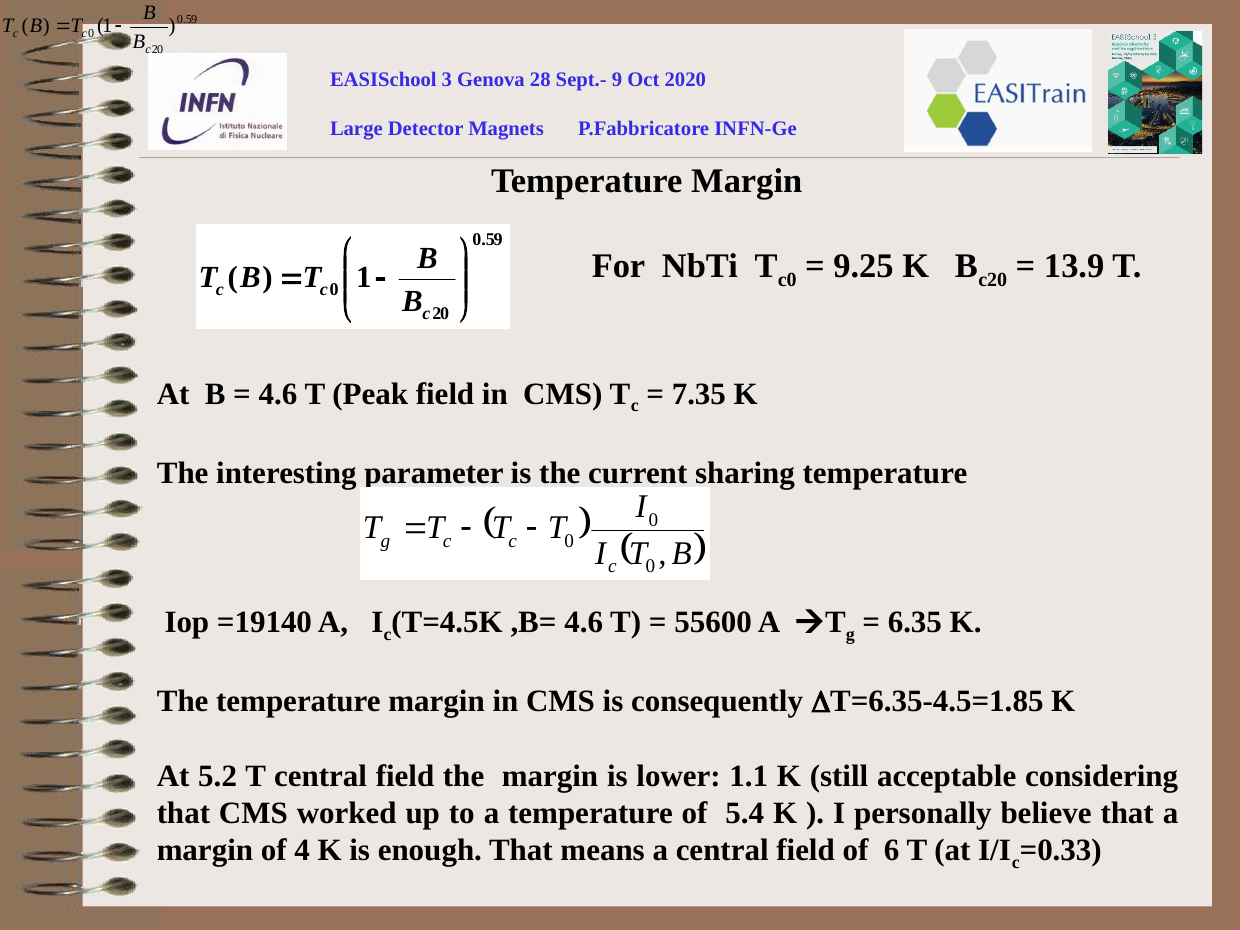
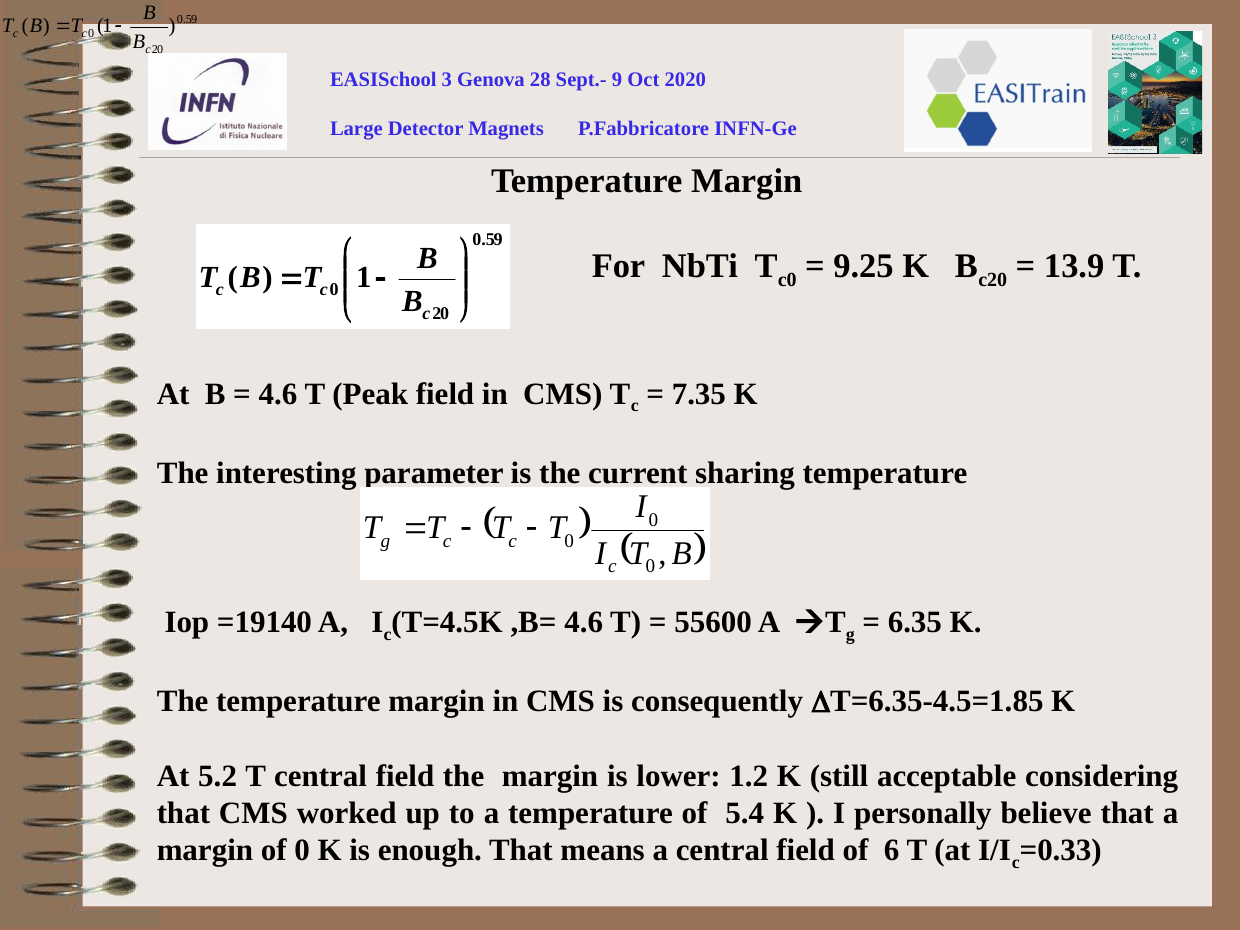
1.1: 1.1 -> 1.2
of 4: 4 -> 0
